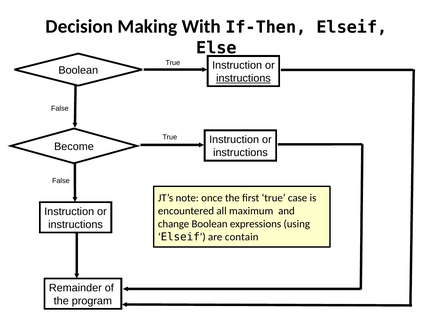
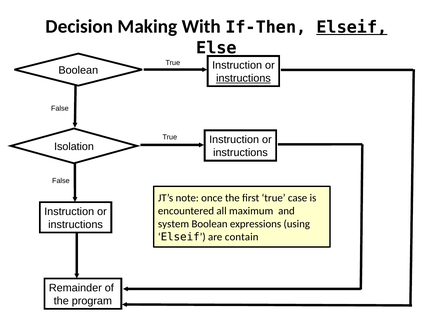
Elseif at (352, 27) underline: none -> present
Become: Become -> Isolation
change: change -> system
